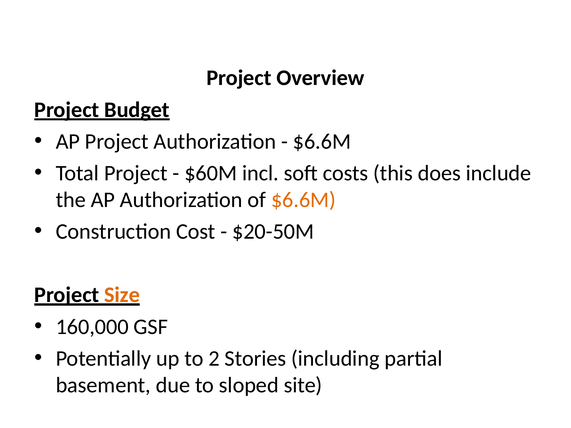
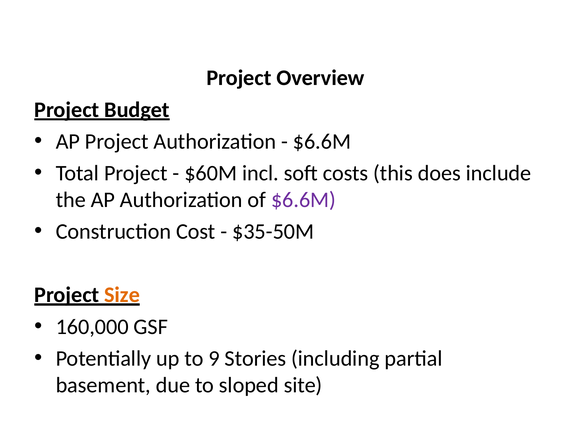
$6.6M at (303, 200) colour: orange -> purple
$20-50M: $20-50M -> $35-50M
2: 2 -> 9
